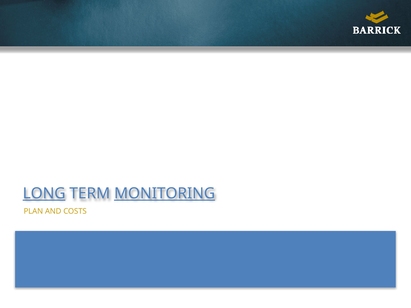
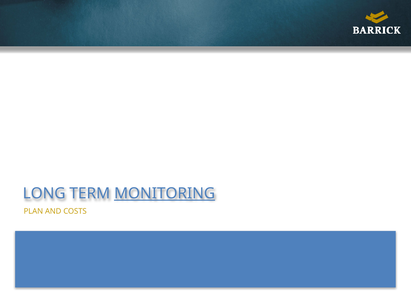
LONG underline: present -> none
